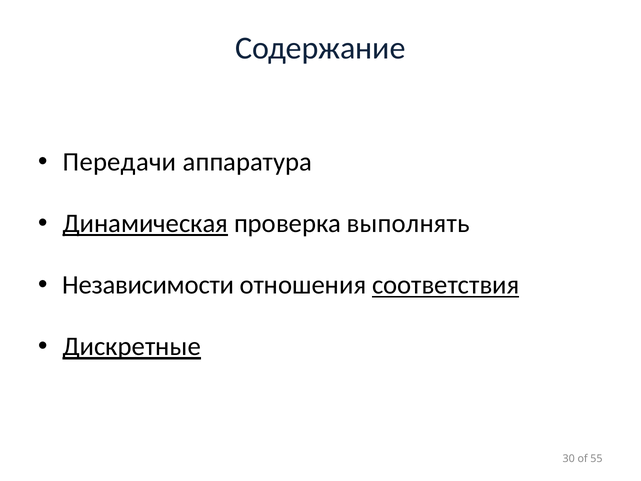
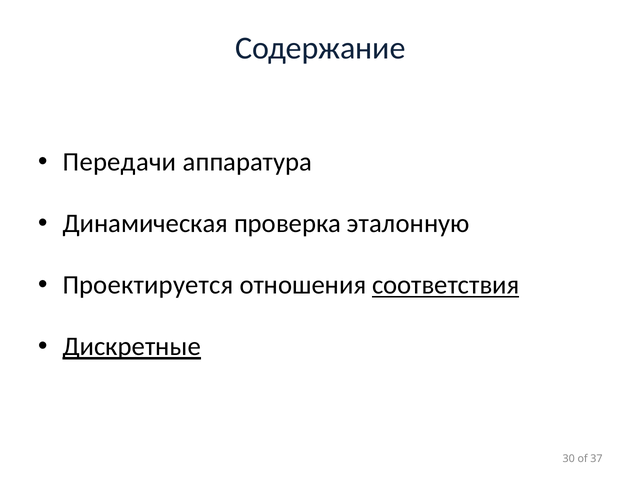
Динамическая underline: present -> none
выполнять: выполнять -> эталонную
Независимости: Независимости -> Проектируется
55: 55 -> 37
